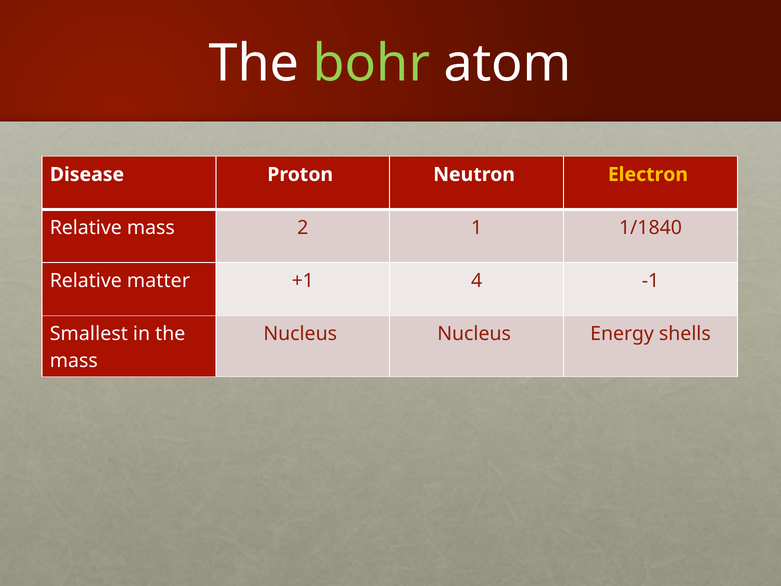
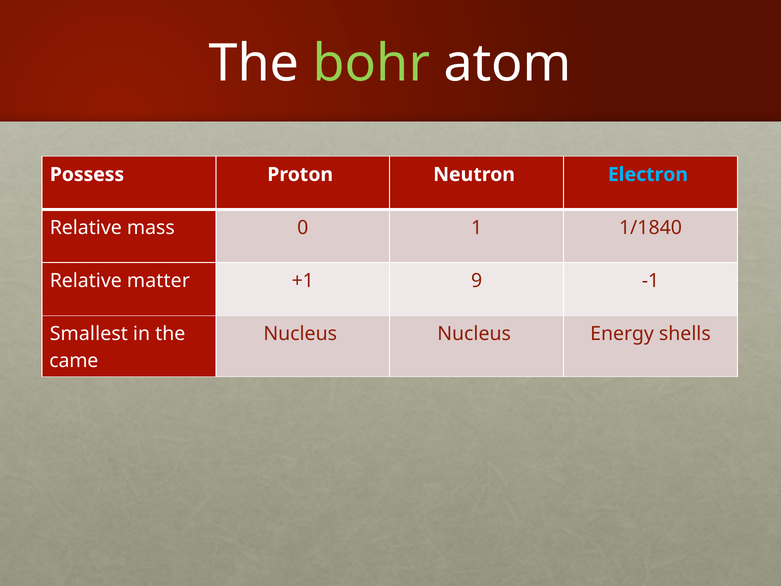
Disease: Disease -> Possess
Electron colour: yellow -> light blue
2: 2 -> 0
4: 4 -> 9
mass at (74, 360): mass -> came
